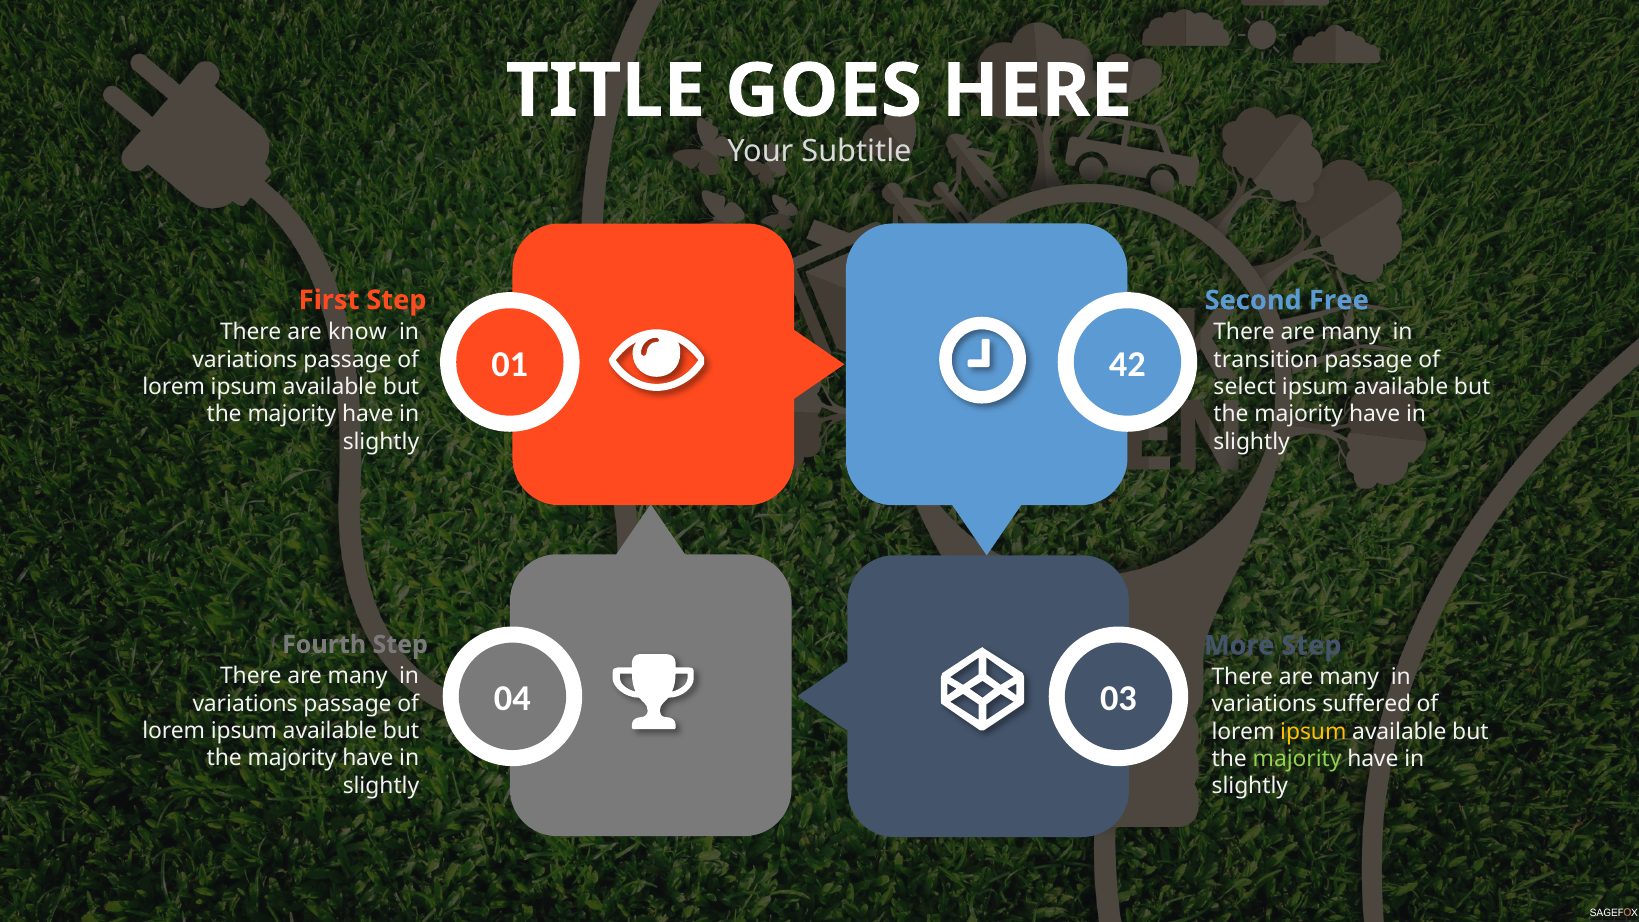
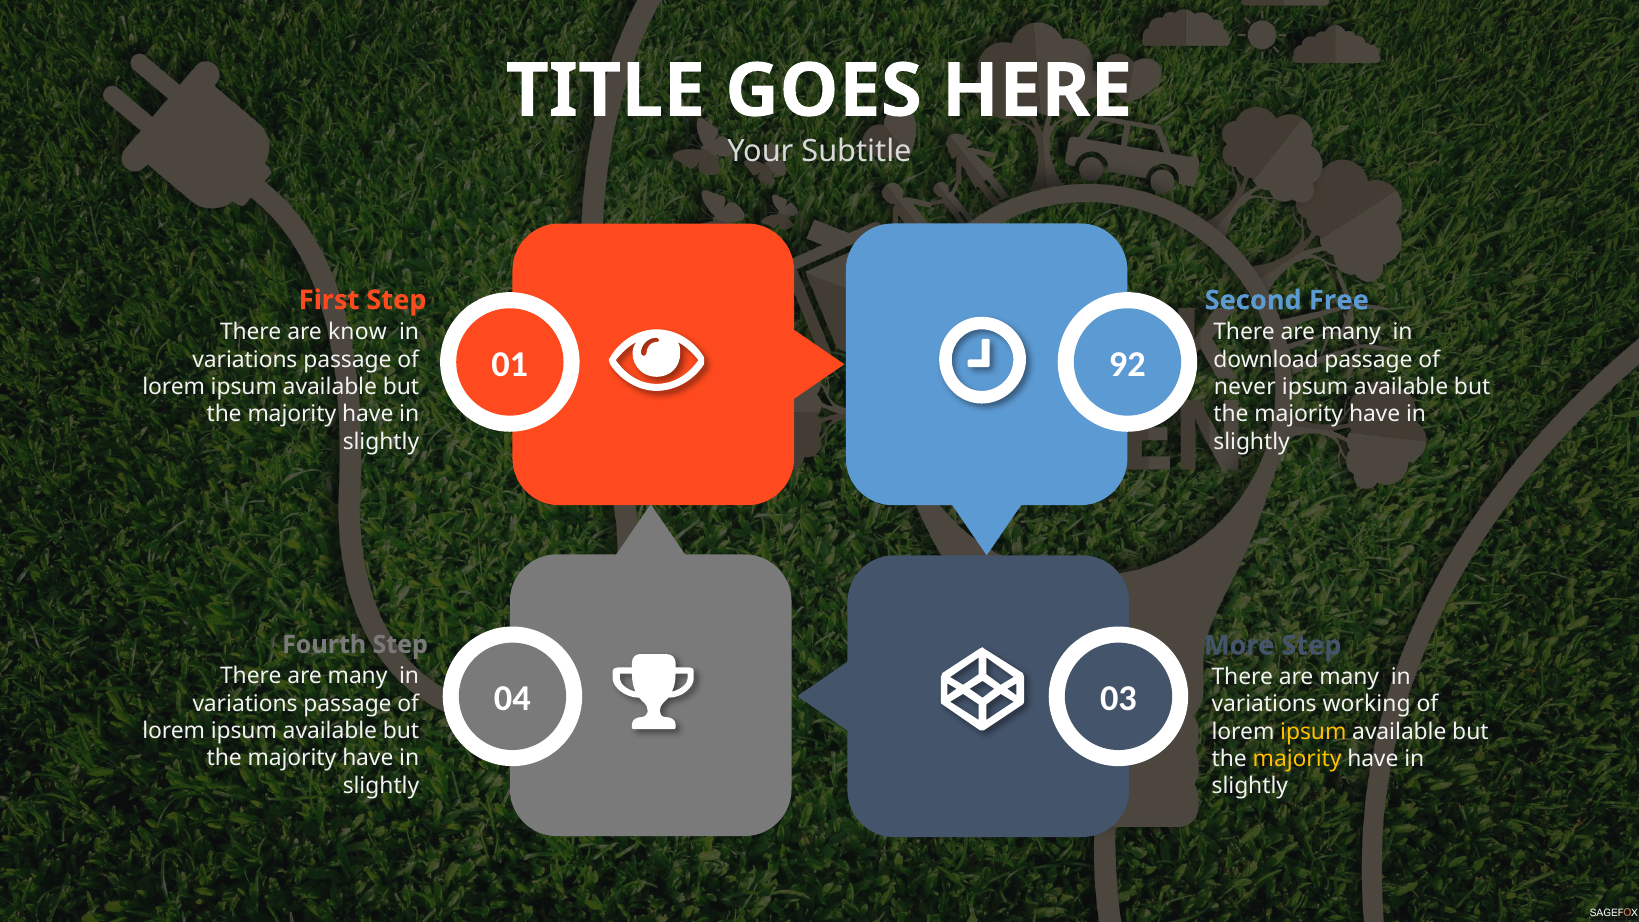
42: 42 -> 92
transition: transition -> download
select: select -> never
suffered: suffered -> working
majority at (1297, 759) colour: light green -> yellow
